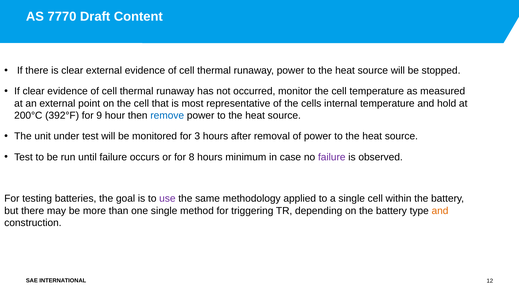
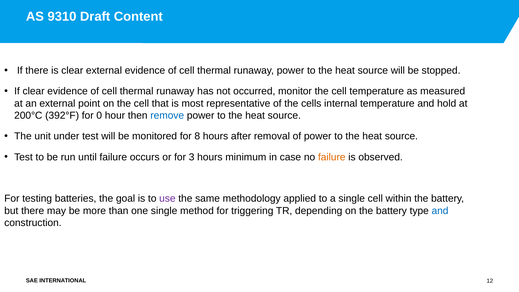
7770: 7770 -> 9310
9: 9 -> 0
3: 3 -> 8
8: 8 -> 3
failure at (332, 157) colour: purple -> orange
and at (440, 211) colour: orange -> blue
